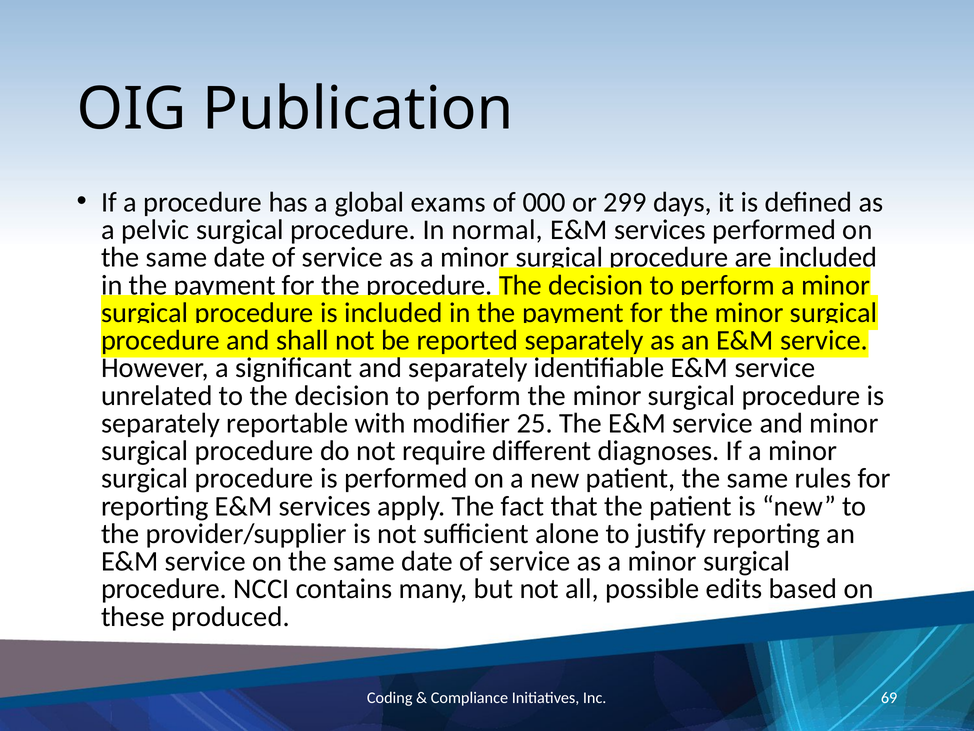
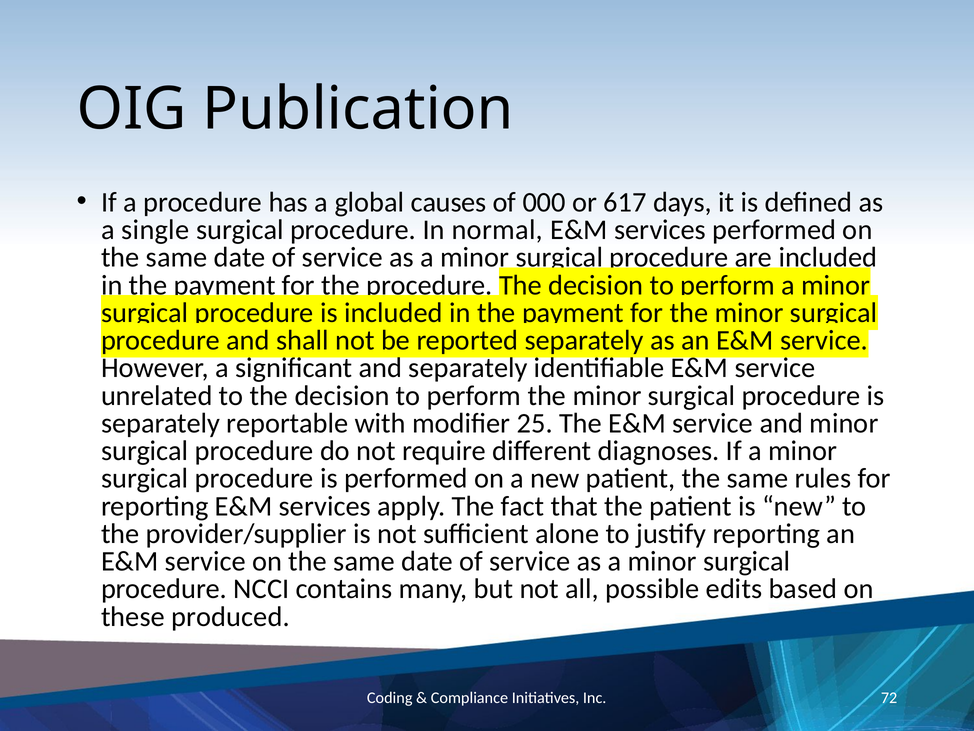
exams: exams -> causes
299: 299 -> 617
pelvic: pelvic -> single
69: 69 -> 72
